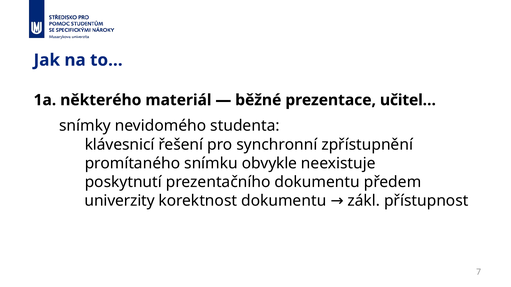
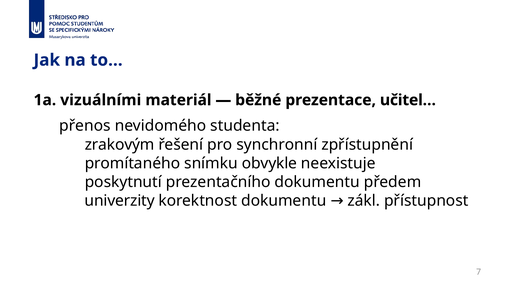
některého: některého -> vizuálními
snímky: snímky -> přenos
klávesnicí: klávesnicí -> zrakovým
